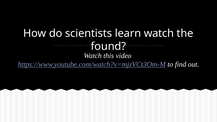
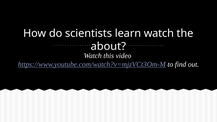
found: found -> about
